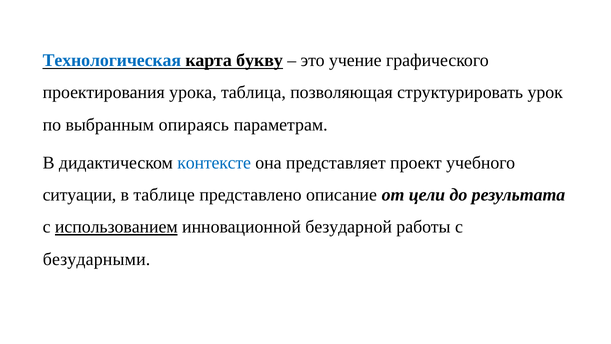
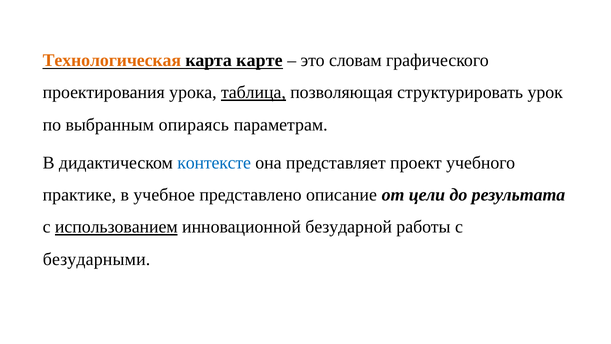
Технологическая colour: blue -> orange
букву: букву -> карте
учение: учение -> словам
таблица underline: none -> present
ситуации: ситуации -> практике
таблице: таблице -> учебное
